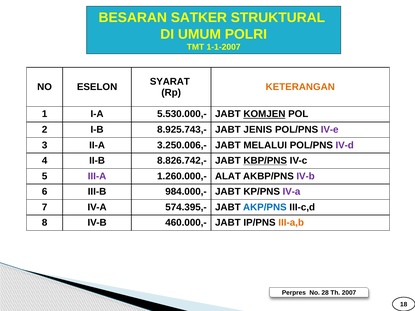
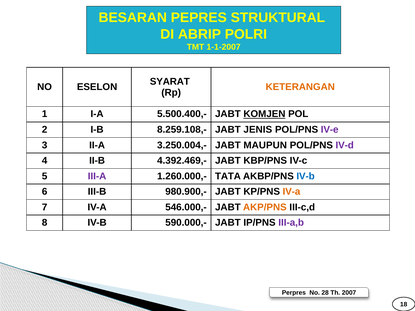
SATKER: SATKER -> PEPRES
UMUM: UMUM -> ABRIP
5.530.000,-: 5.530.000,- -> 5.500.400,-
8.925.743,-: 8.925.743,- -> 8.259.108,-
3.250.006,-: 3.250.006,- -> 3.250.004,-
MELALUI: MELALUI -> MAUPUN
8.826.742,-: 8.826.742,- -> 4.392.469,-
KBP/PNS underline: present -> none
ALAT: ALAT -> TATA
IV-b at (306, 176) colour: purple -> blue
984.000,-: 984.000,- -> 980.900,-
IV-a at (291, 192) colour: purple -> orange
574.395,-: 574.395,- -> 546.000,-
AKP/PNS colour: blue -> orange
460.000,-: 460.000,- -> 590.000,-
III-a,b colour: orange -> purple
